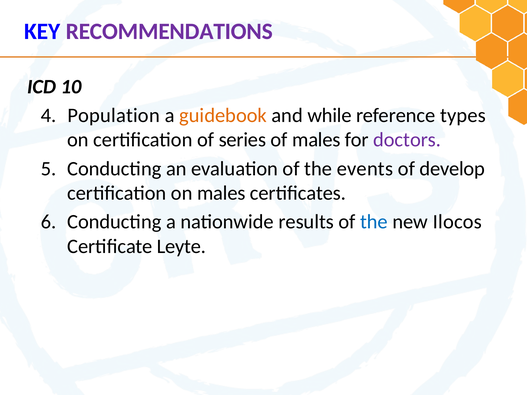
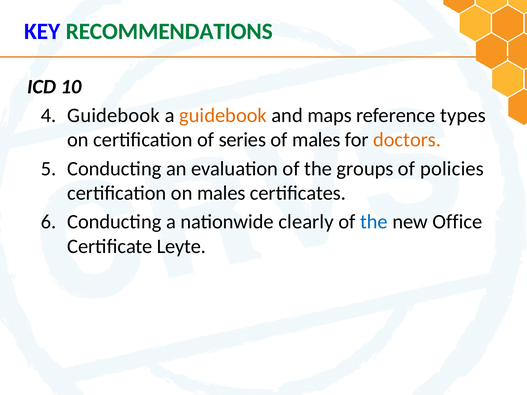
RECOMMENDATIONS colour: purple -> green
Population at (114, 115): Population -> Guidebook
while: while -> maps
doctors colour: purple -> orange
events: events -> groups
develop: develop -> policies
results: results -> clearly
Ilocos: Ilocos -> Office
